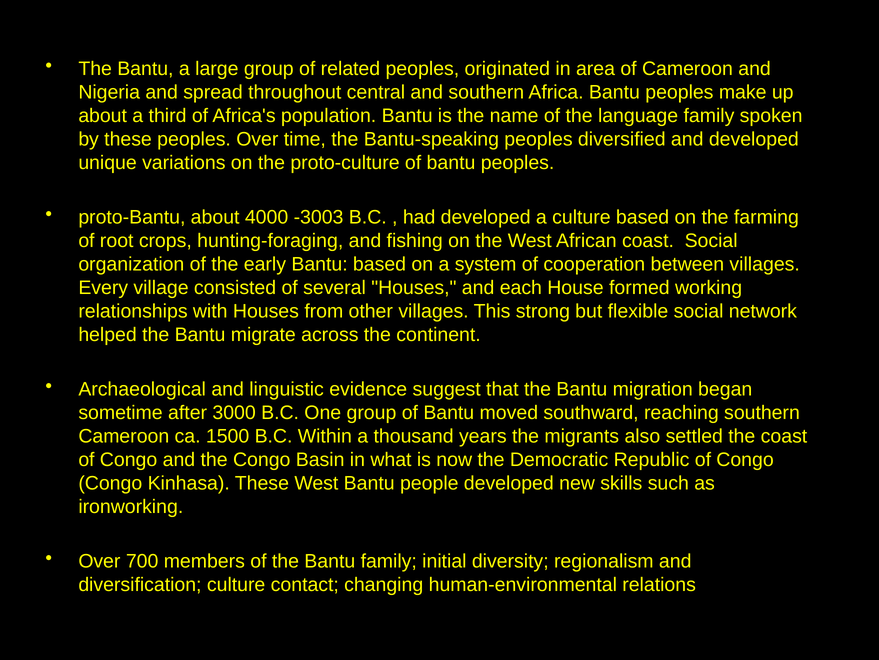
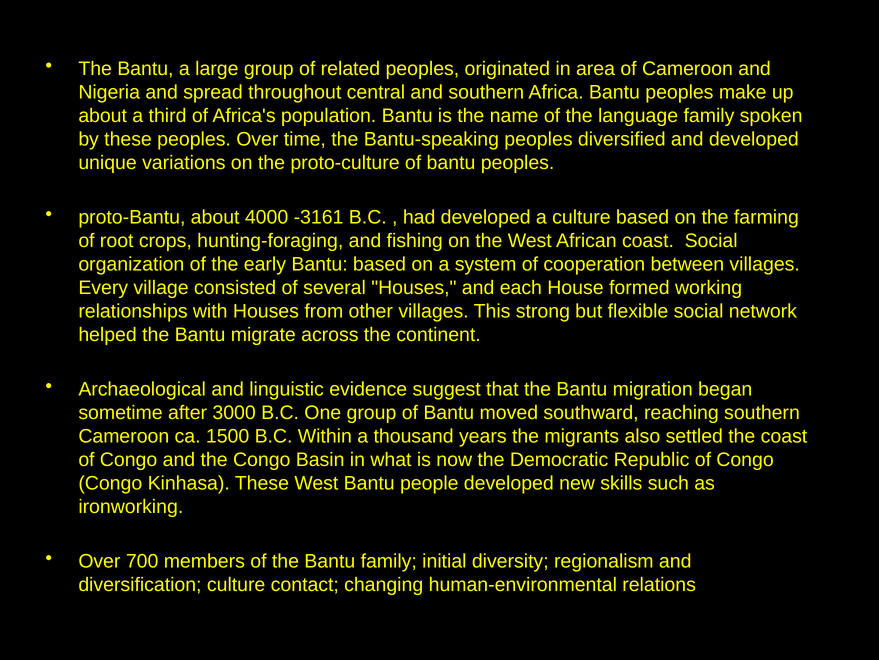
-3003: -3003 -> -3161
